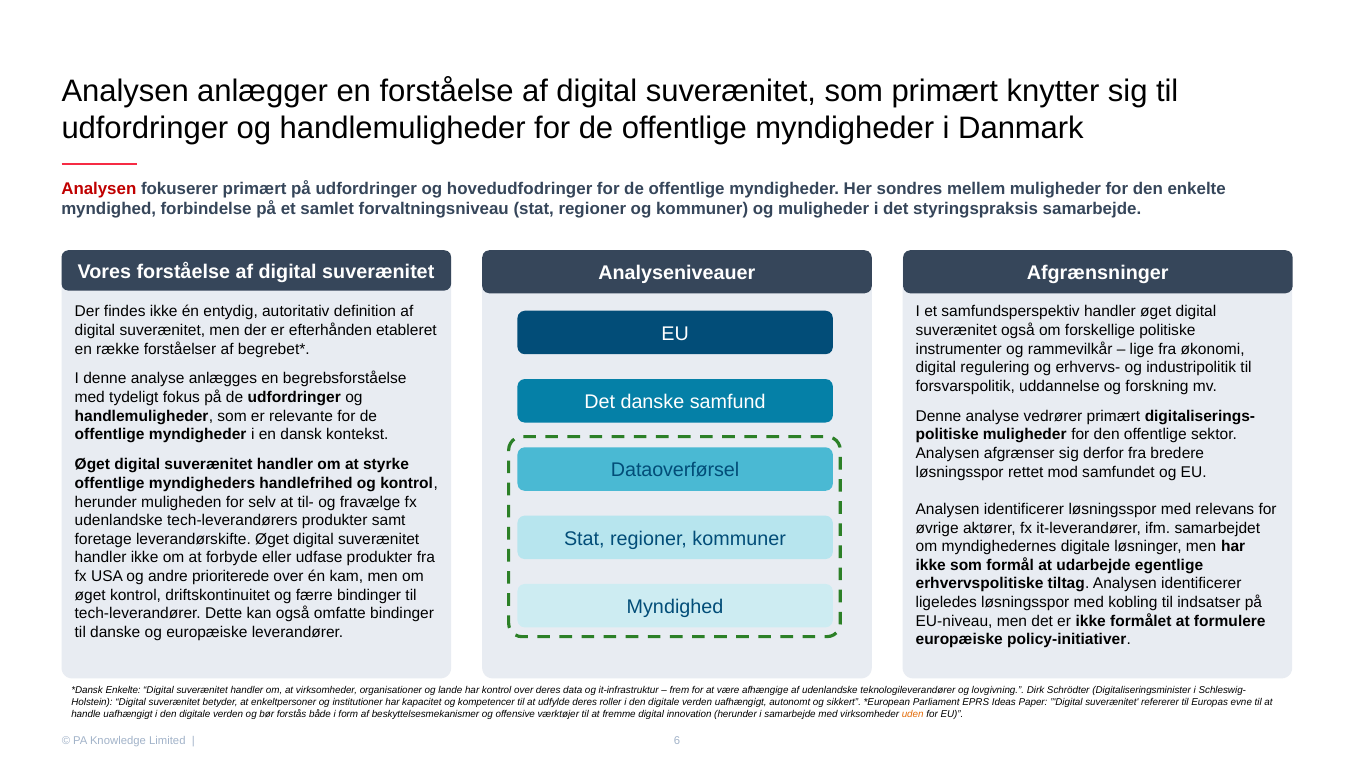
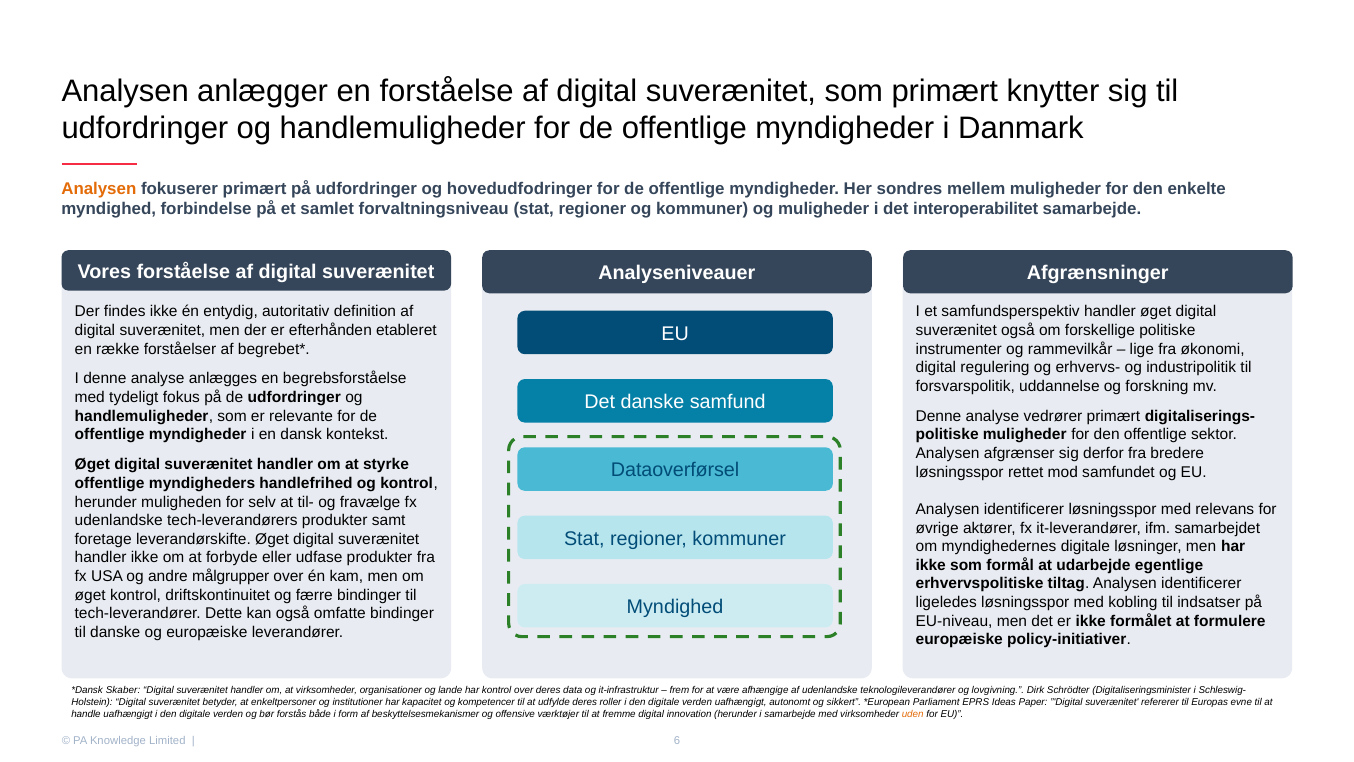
Analysen at (99, 189) colour: red -> orange
styringspraksis: styringspraksis -> interoperabilitet
prioriterede: prioriterede -> målgrupper
Enkelte at (123, 690): Enkelte -> Skaber
